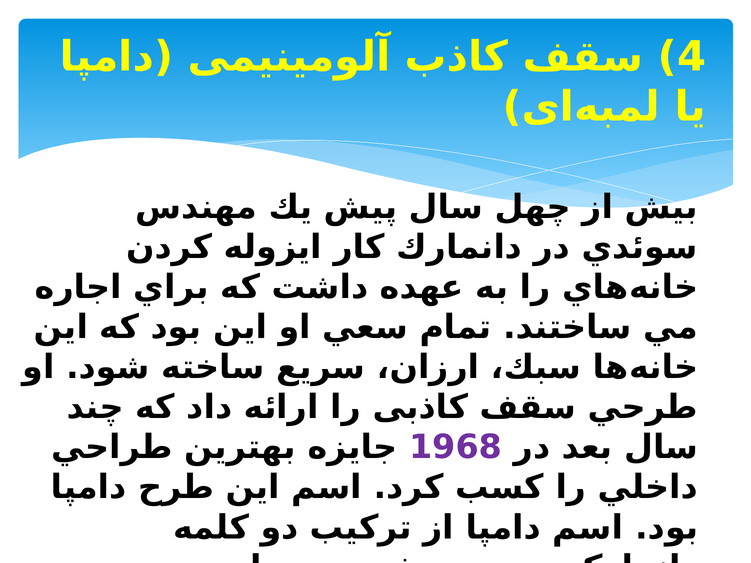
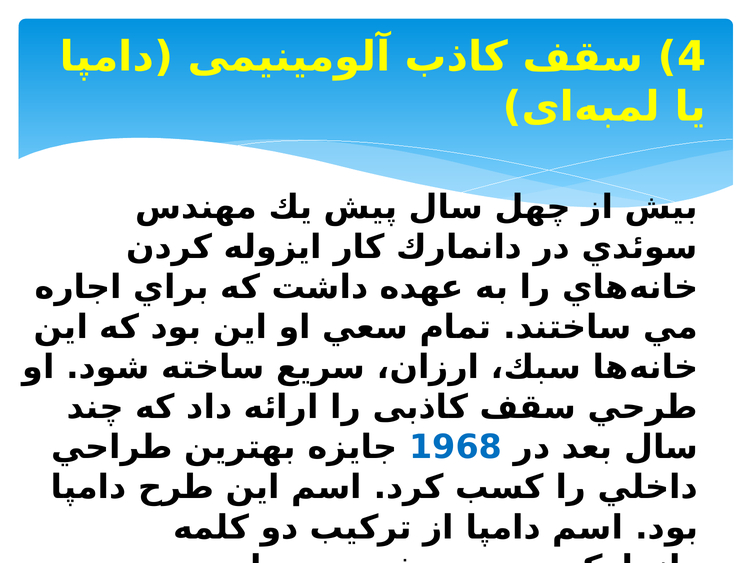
1968 colour: purple -> blue
